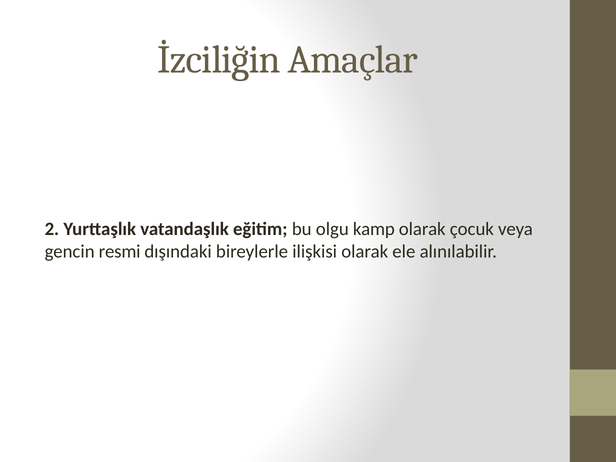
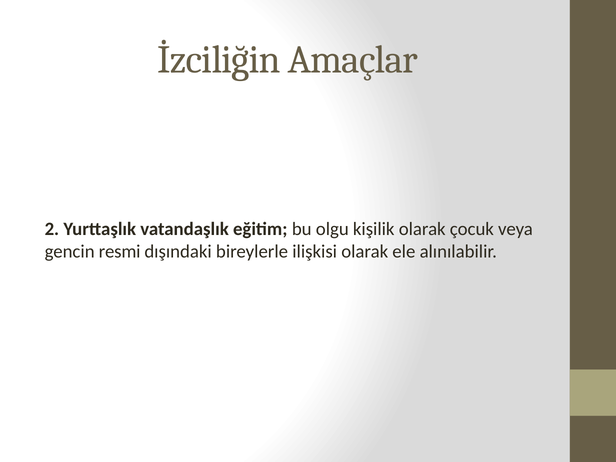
kamp: kamp -> kişilik
